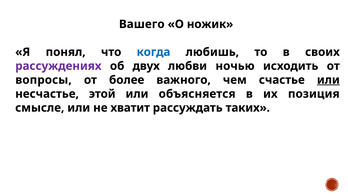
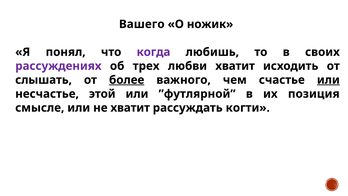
когда colour: blue -> purple
двух: двух -> трех
любви ночью: ночью -> хватит
вопросы: вопросы -> слышать
более underline: none -> present
объясняется: объясняется -> ˮфутлярнойˮ
таких: таких -> когти
